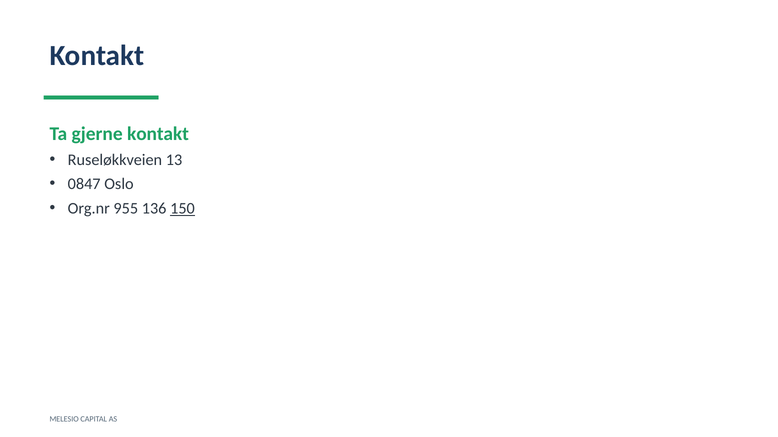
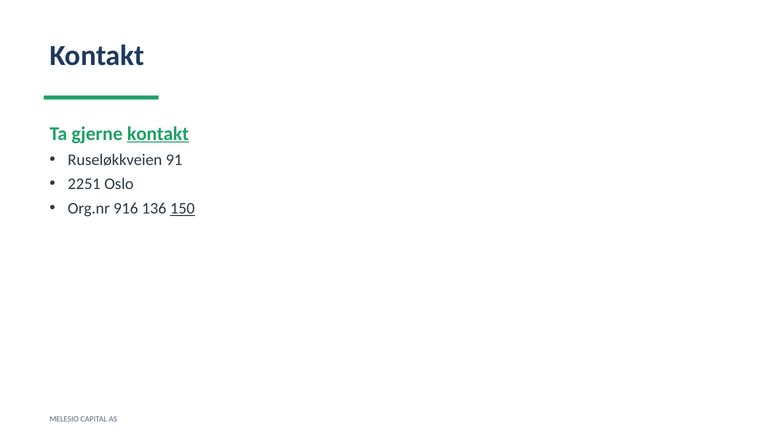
kontakt at (158, 134) underline: none -> present
13: 13 -> 91
0847: 0847 -> 2251
955: 955 -> 916
